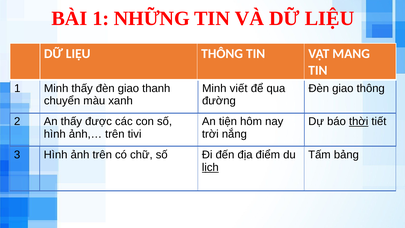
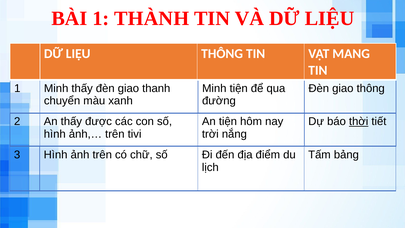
NHỮNG: NHỮNG -> THÀNH
Minh viết: viết -> tiện
lịch underline: present -> none
